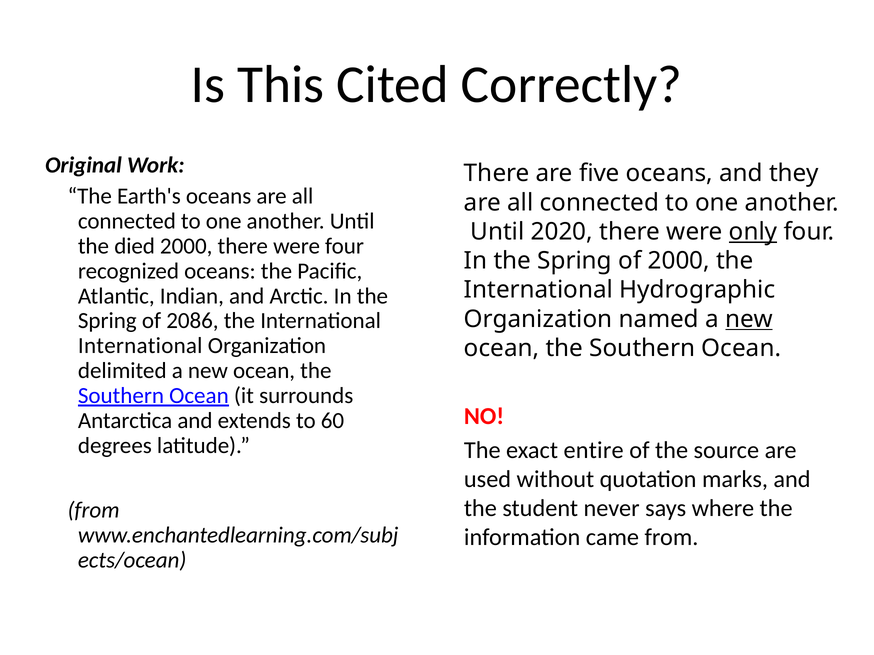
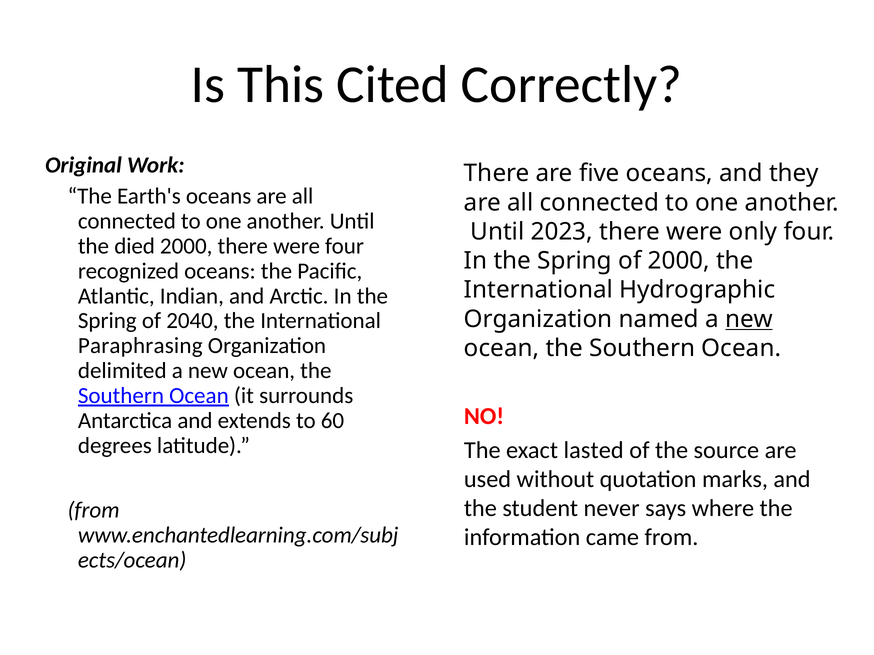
2020: 2020 -> 2023
only underline: present -> none
2086: 2086 -> 2040
International at (140, 346): International -> Paraphrasing
entire: entire -> lasted
